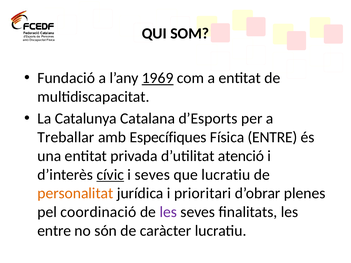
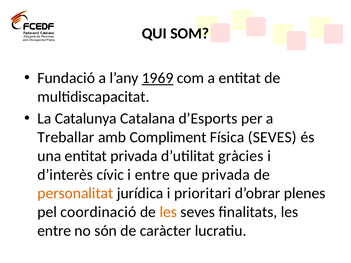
Específiques: Específiques -> Compliment
Física ENTRE: ENTRE -> SEVES
atenció: atenció -> gràcies
cívic underline: present -> none
i seves: seves -> entre
que lucratiu: lucratiu -> privada
les at (168, 212) colour: purple -> orange
